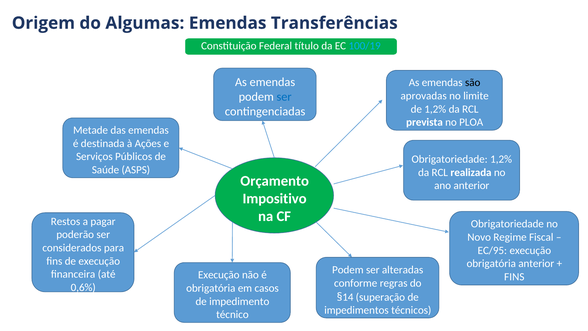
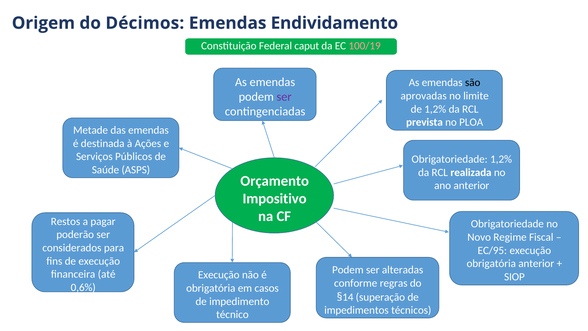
Algumas: Algumas -> Décimos
Transferências: Transferências -> Endividamento
título: título -> caput
100/19 colour: light blue -> pink
ser at (284, 97) colour: blue -> purple
FINS at (514, 277): FINS -> SIOP
